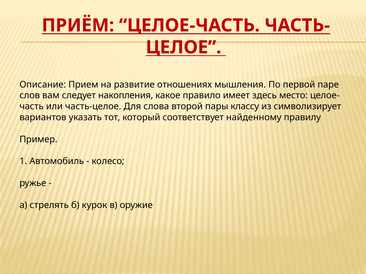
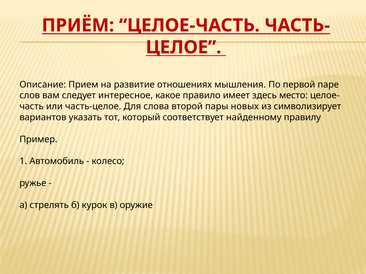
накопления: накопления -> интересное
классу: классу -> новых
